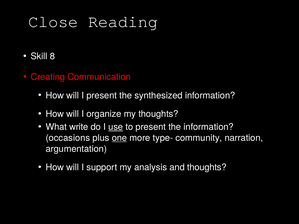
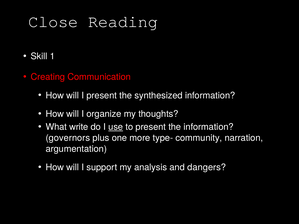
8: 8 -> 1
occasions: occasions -> governors
one underline: present -> none
and thoughts: thoughts -> dangers
